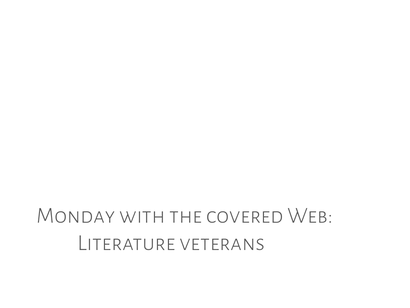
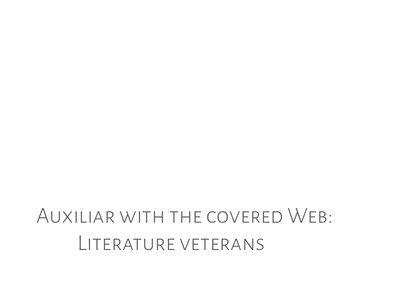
Monday: Monday -> Auxiliar
